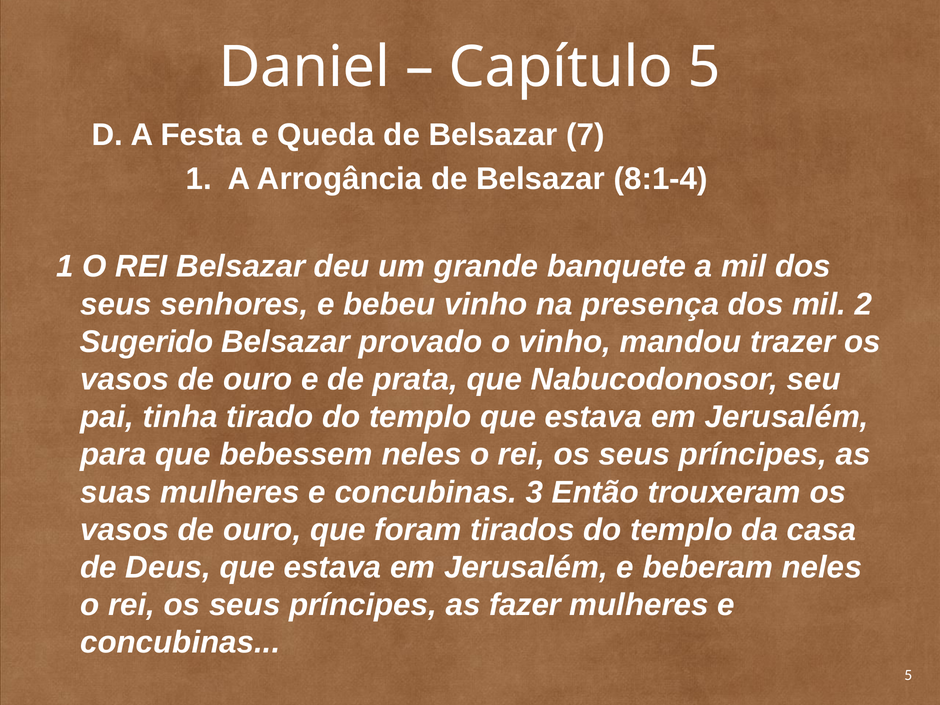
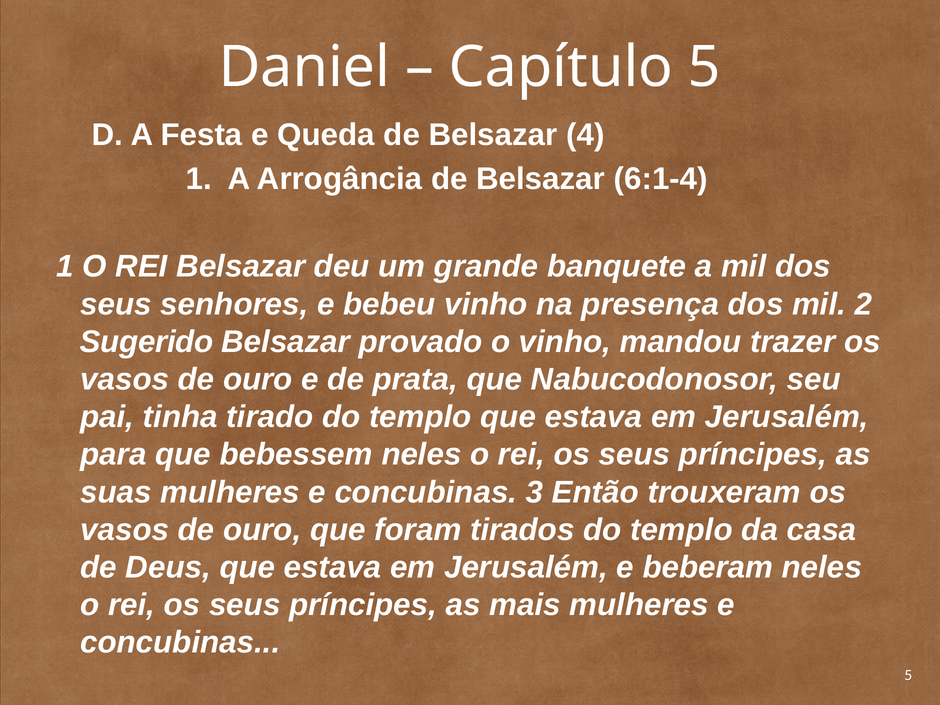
7: 7 -> 4
8:1-4: 8:1-4 -> 6:1-4
fazer: fazer -> mais
